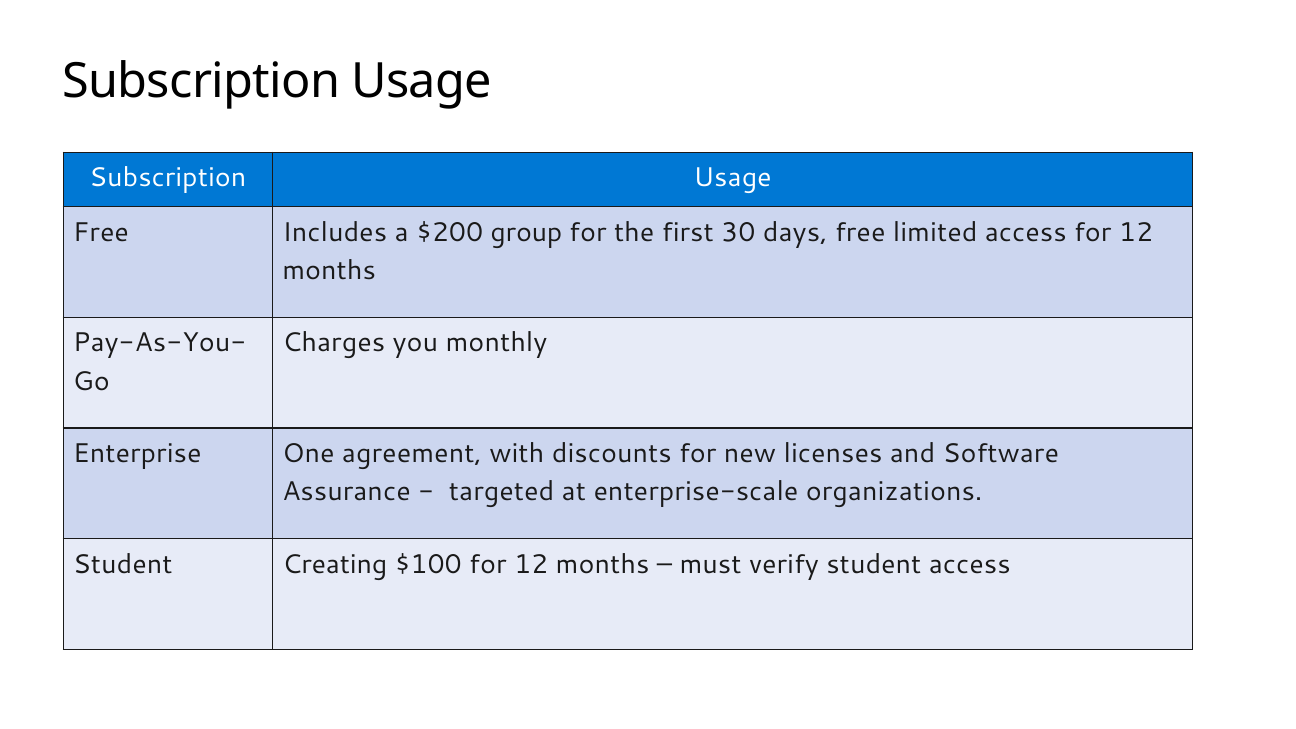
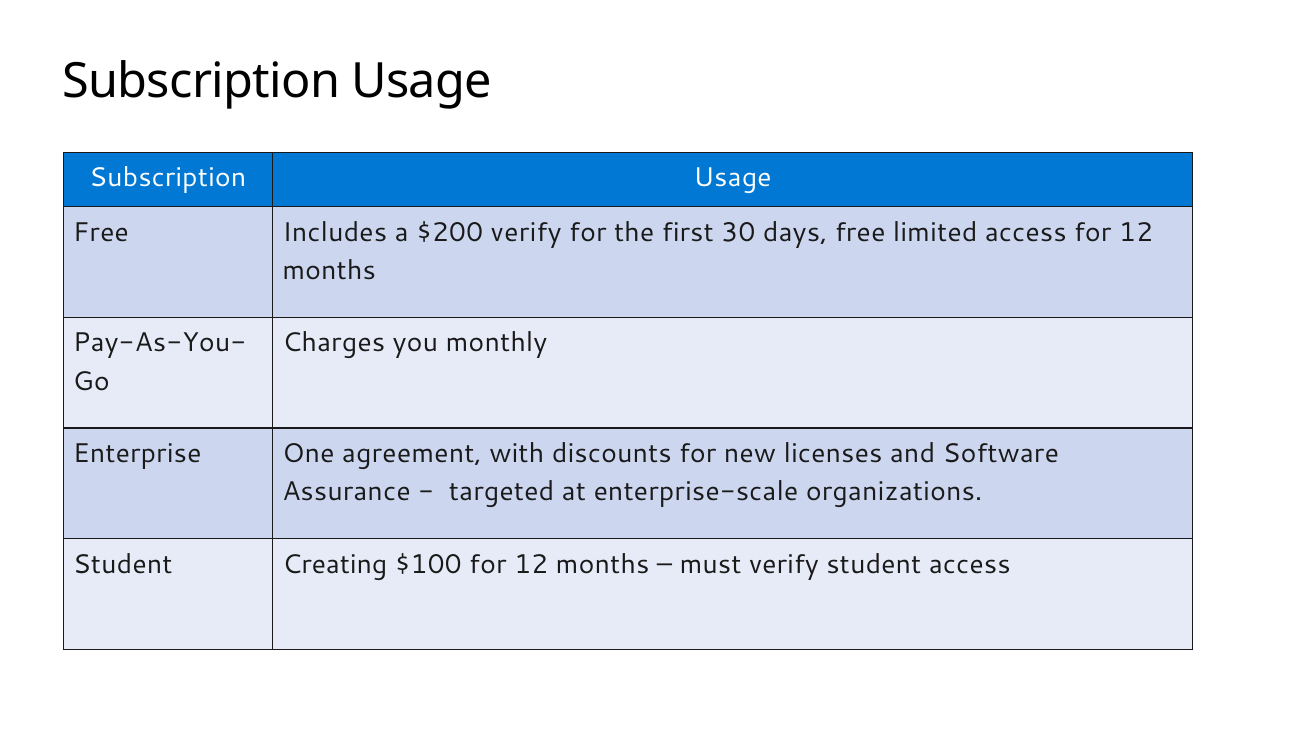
$200 group: group -> verify
